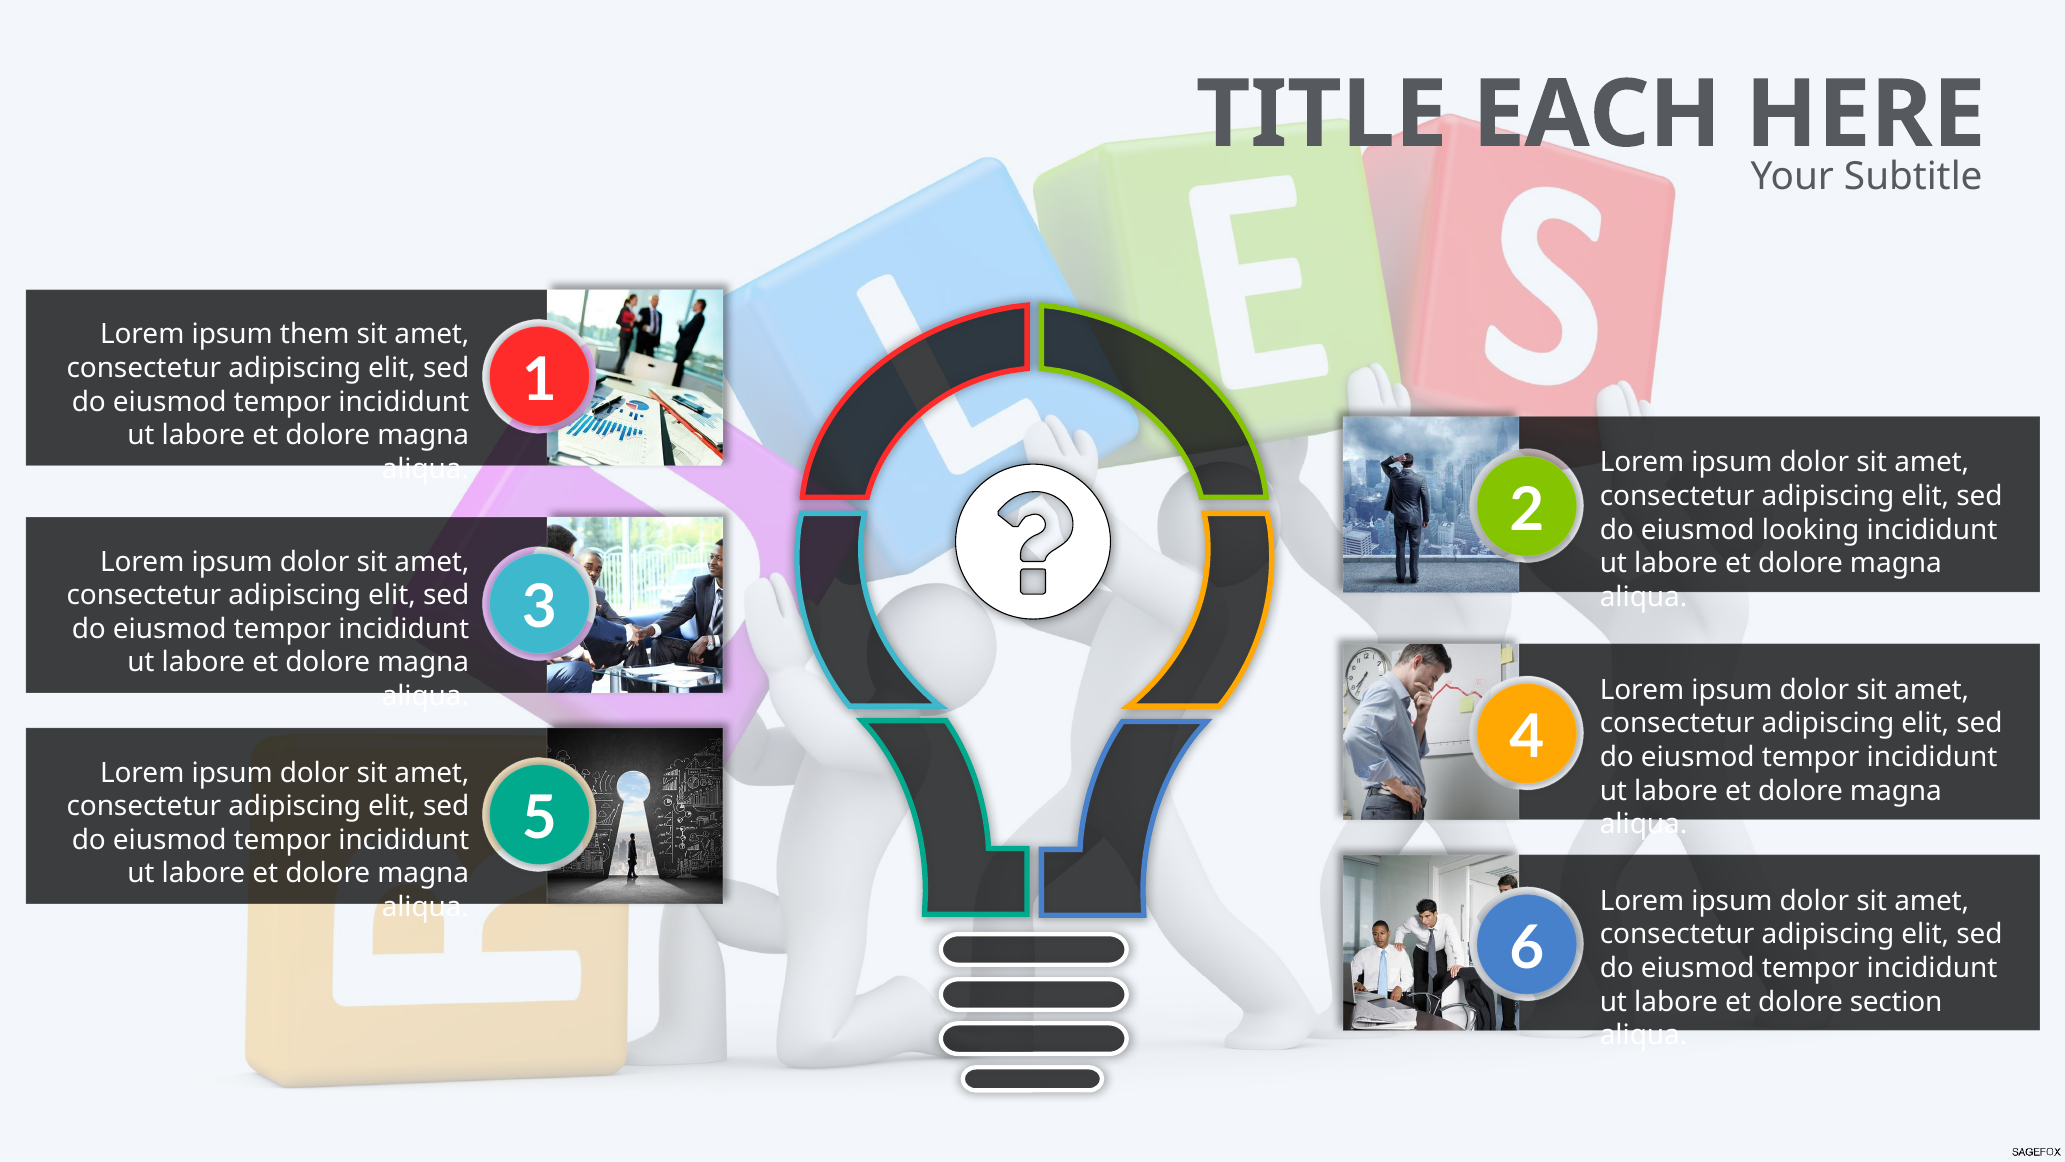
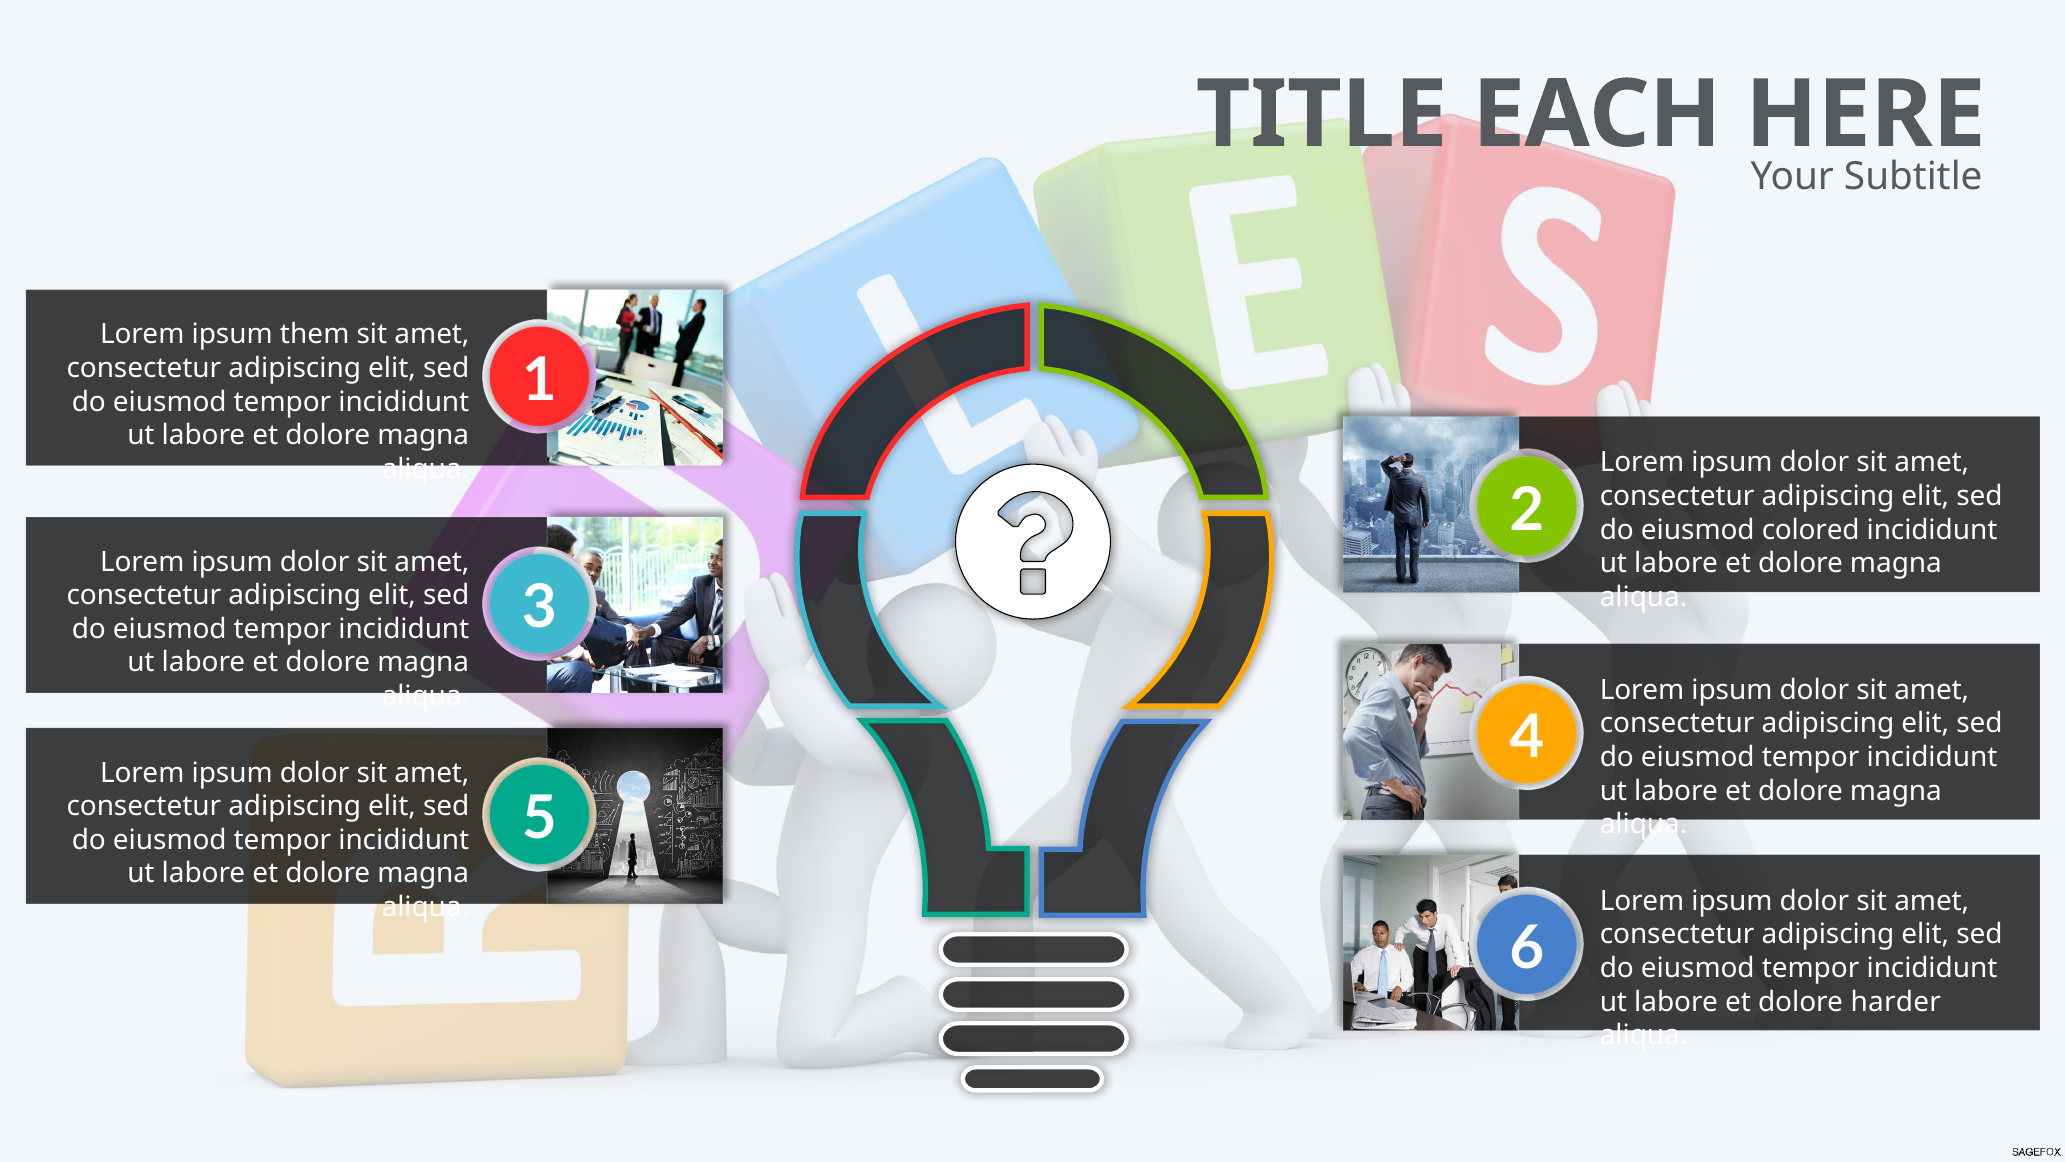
looking: looking -> colored
section: section -> harder
